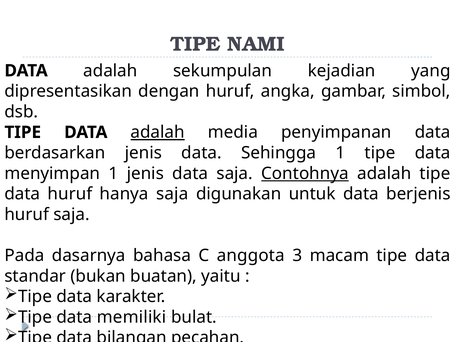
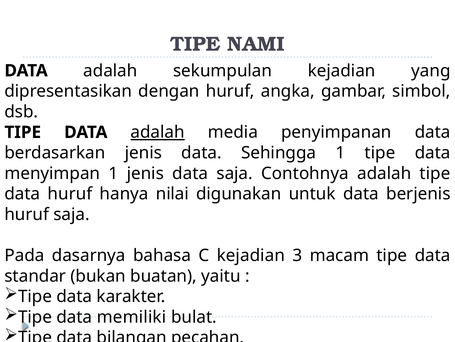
Contohnya underline: present -> none
hanya saja: saja -> nilai
C anggota: anggota -> kejadian
